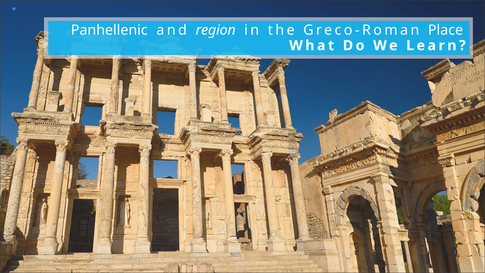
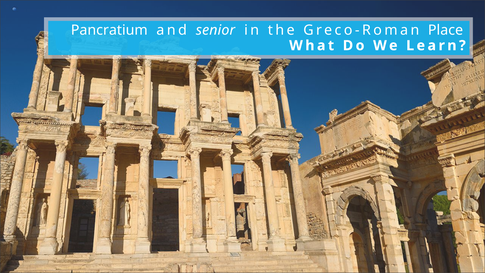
Panhellenic: Panhellenic -> Pancratium
region: region -> senior
